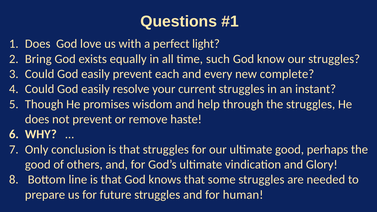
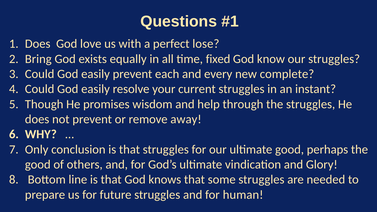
light: light -> lose
such: such -> fixed
haste: haste -> away
